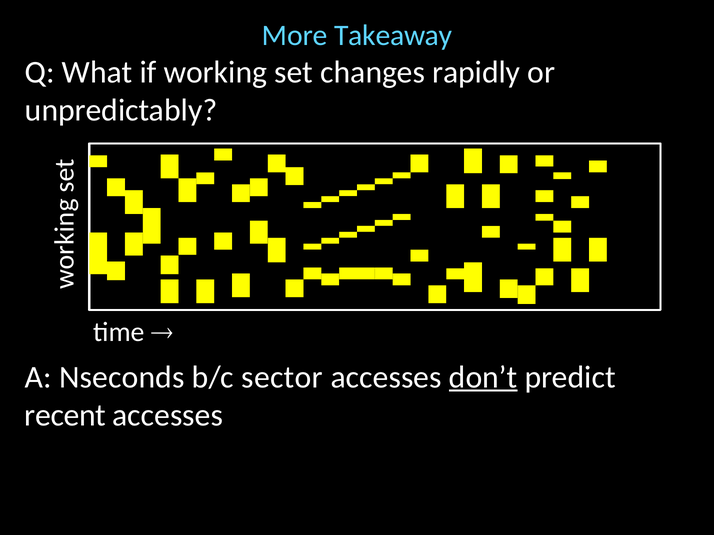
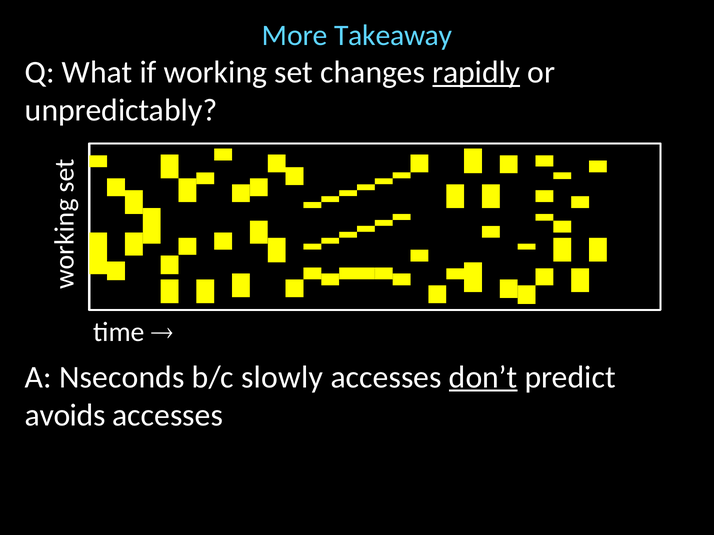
rapidly underline: none -> present
sector: sector -> slowly
recent: recent -> avoids
